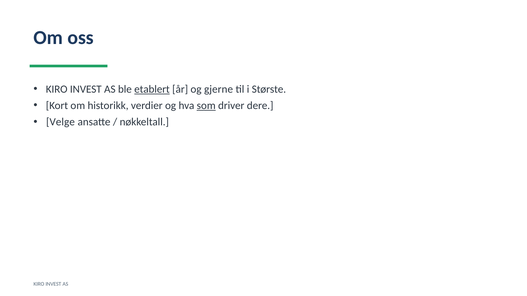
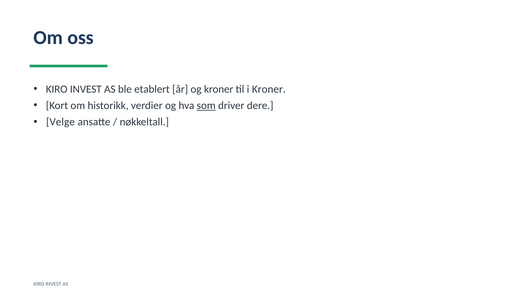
etablert underline: present -> none
og gjerne: gjerne -> kroner
i Største: Største -> Kroner
